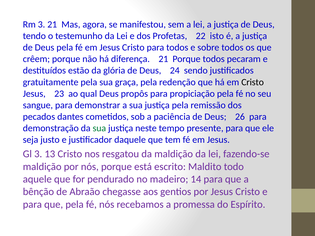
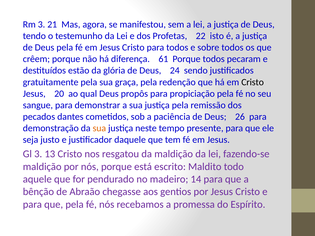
diferença 21: 21 -> 61
23: 23 -> 20
sua at (99, 128) colour: green -> orange
